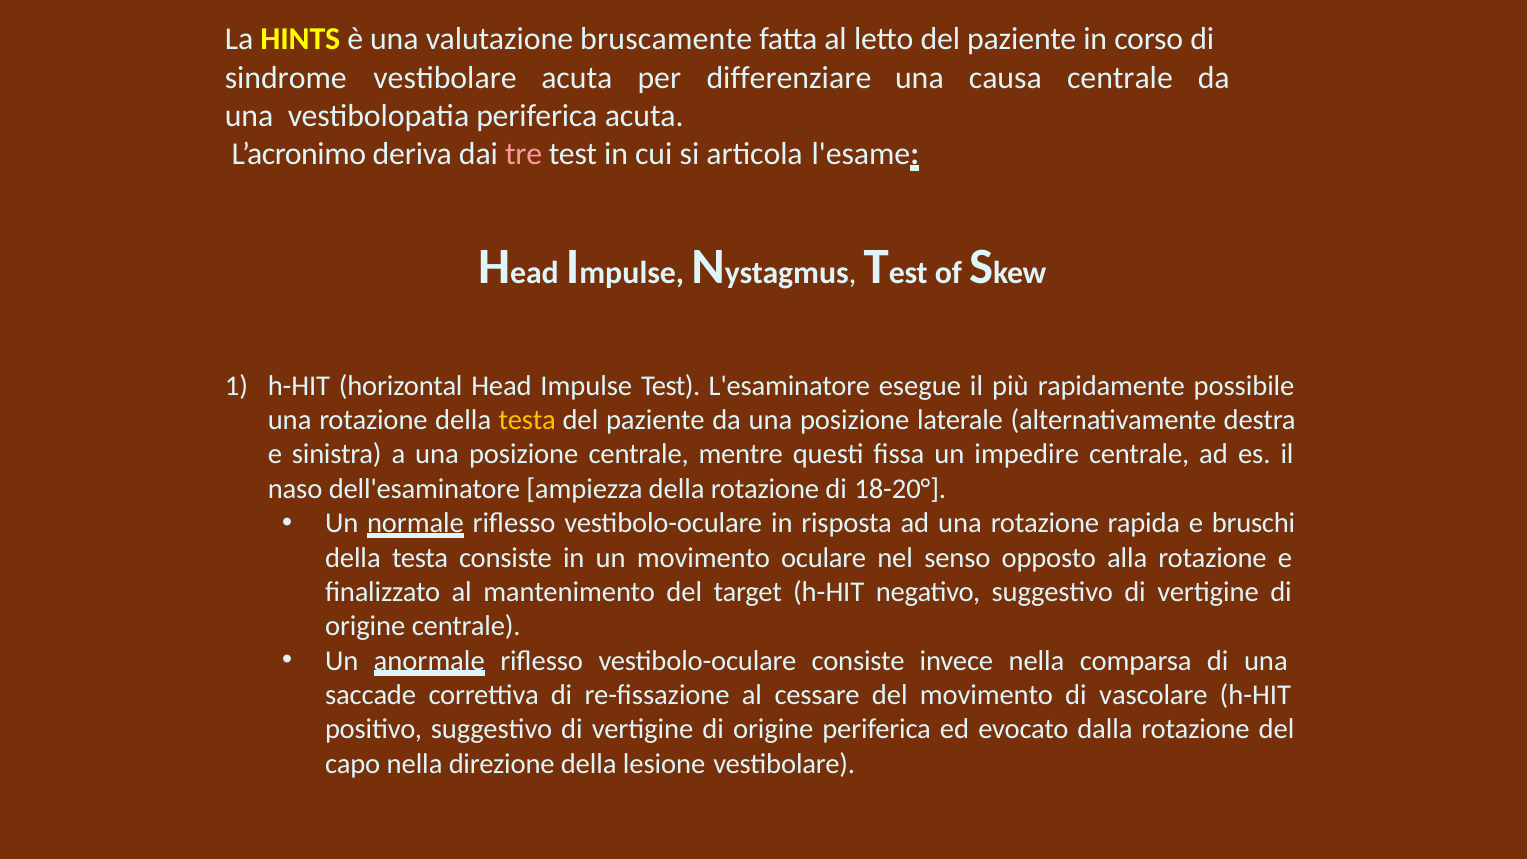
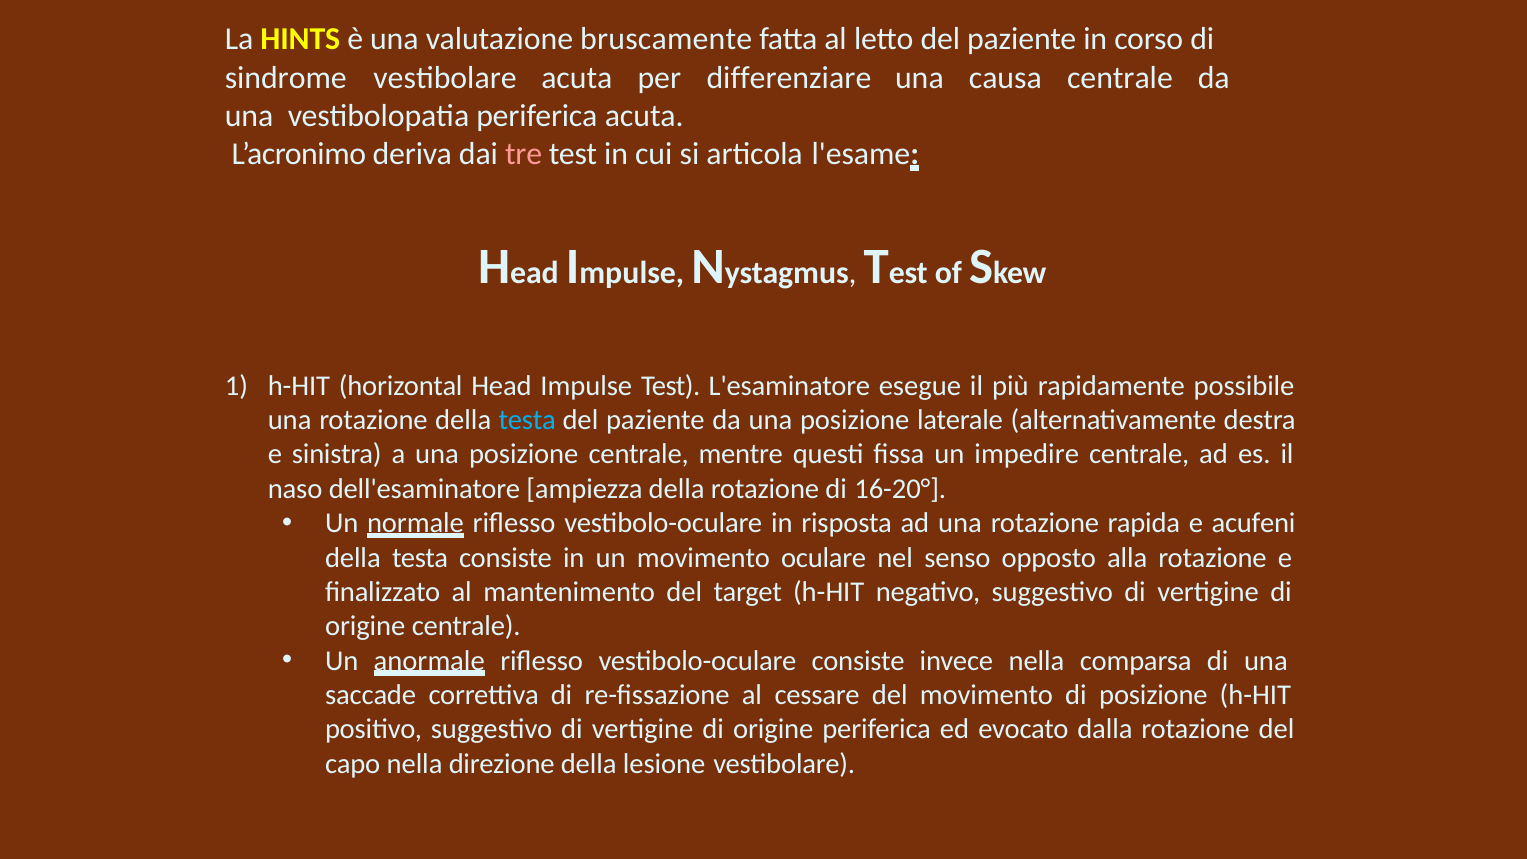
testa at (527, 420) colour: yellow -> light blue
18-20°: 18-20° -> 16-20°
bruschi: bruschi -> acufeni
di vascolare: vascolare -> posizione
